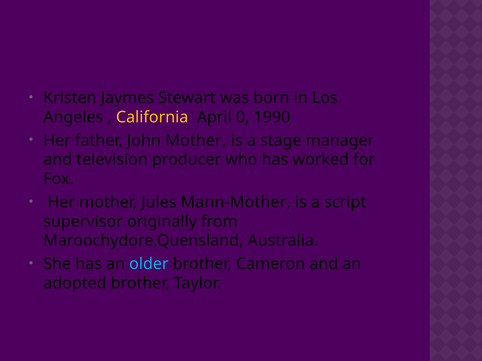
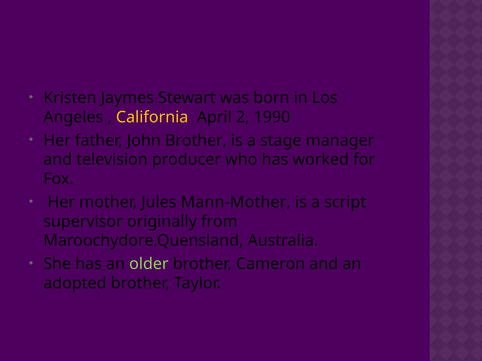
0: 0 -> 2
John Mother: Mother -> Brother
older colour: light blue -> light green
